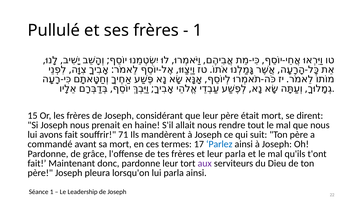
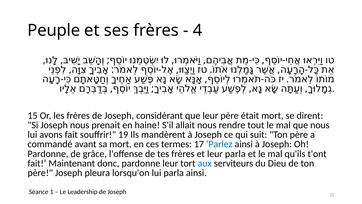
Pullulé: Pullulé -> Peuple
1 at (198, 30): 1 -> 4
71: 71 -> 19
aux colour: purple -> blue
